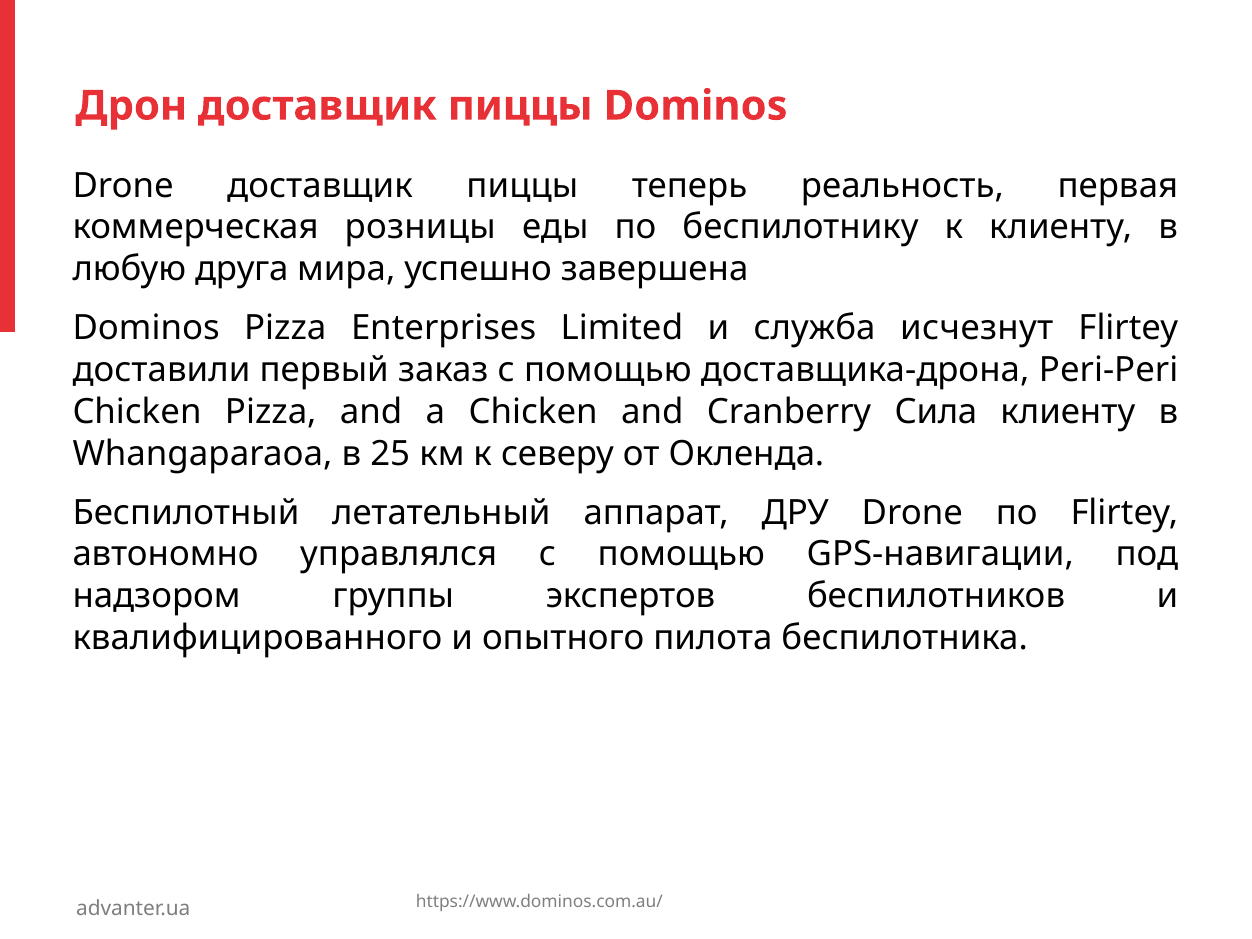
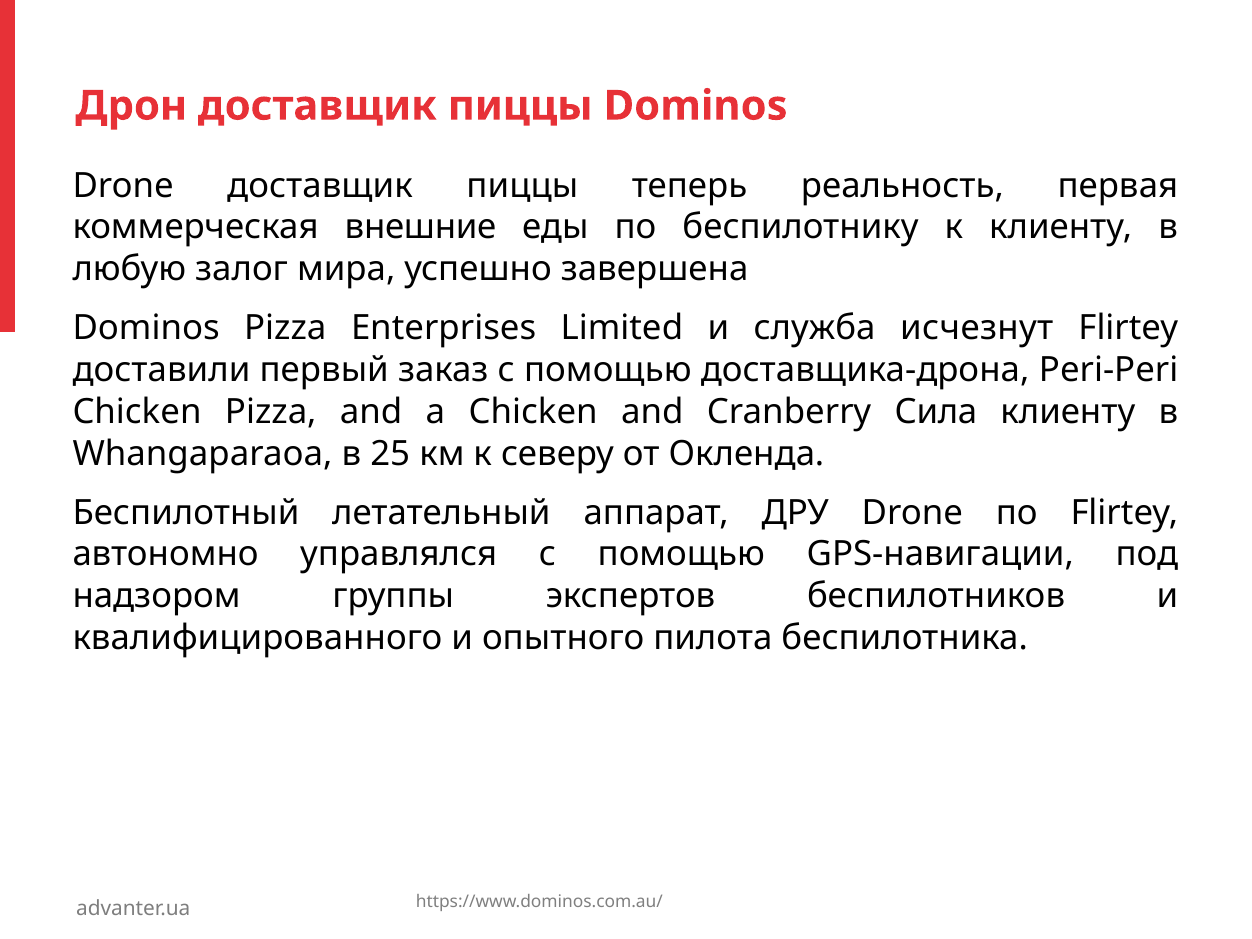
розницы: розницы -> внешние
друга: друга -> залог
